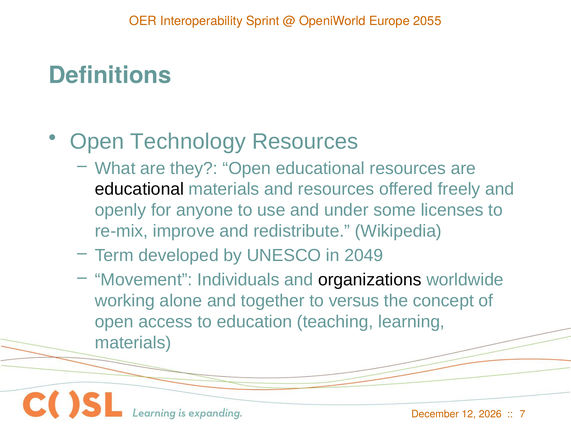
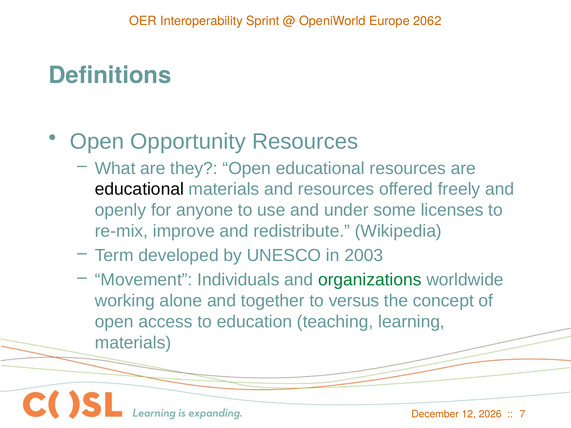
2055: 2055 -> 2062
Technology: Technology -> Opportunity
2049: 2049 -> 2003
organizations colour: black -> green
